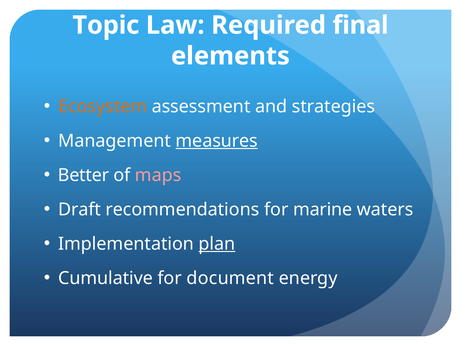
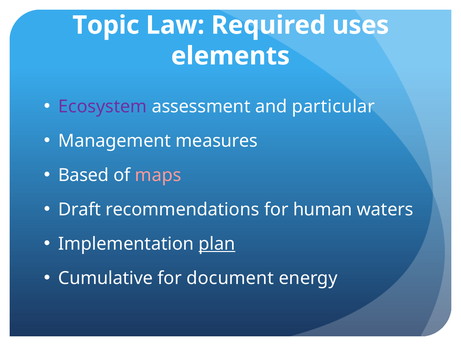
final: final -> uses
Ecosystem colour: orange -> purple
strategies: strategies -> particular
measures underline: present -> none
Better: Better -> Based
marine: marine -> human
